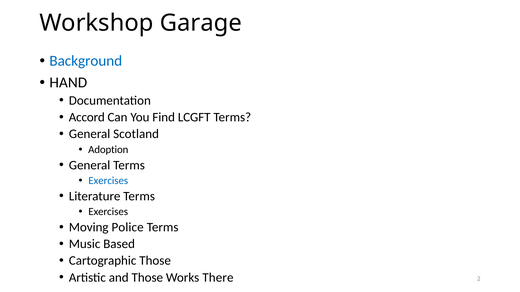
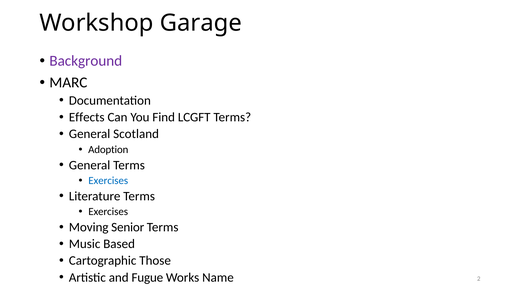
Background colour: blue -> purple
HAND: HAND -> MARC
Accord: Accord -> Effects
Police: Police -> Senior
and Those: Those -> Fugue
There: There -> Name
